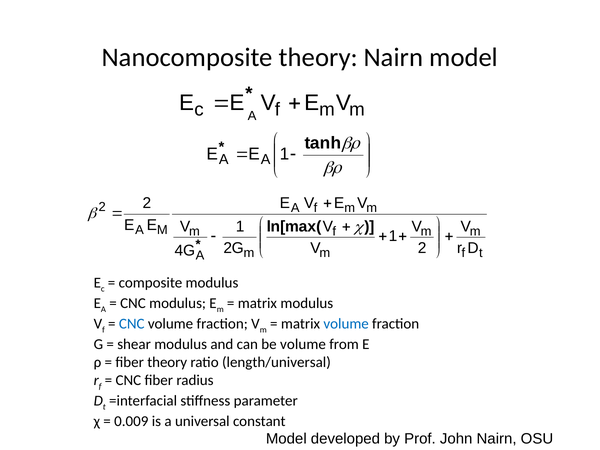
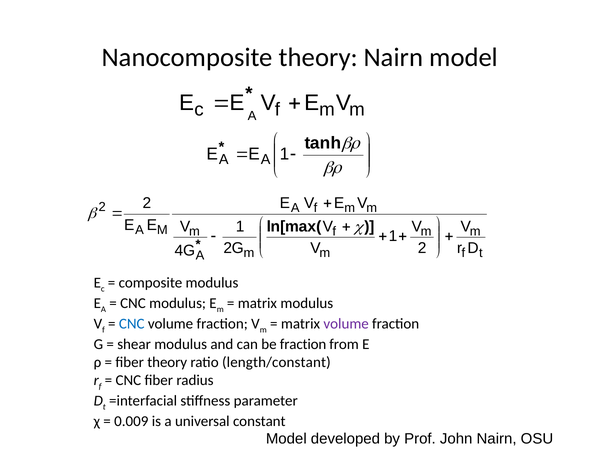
volume at (346, 324) colour: blue -> purple
be volume: volume -> fraction
length/universal: length/universal -> length/constant
